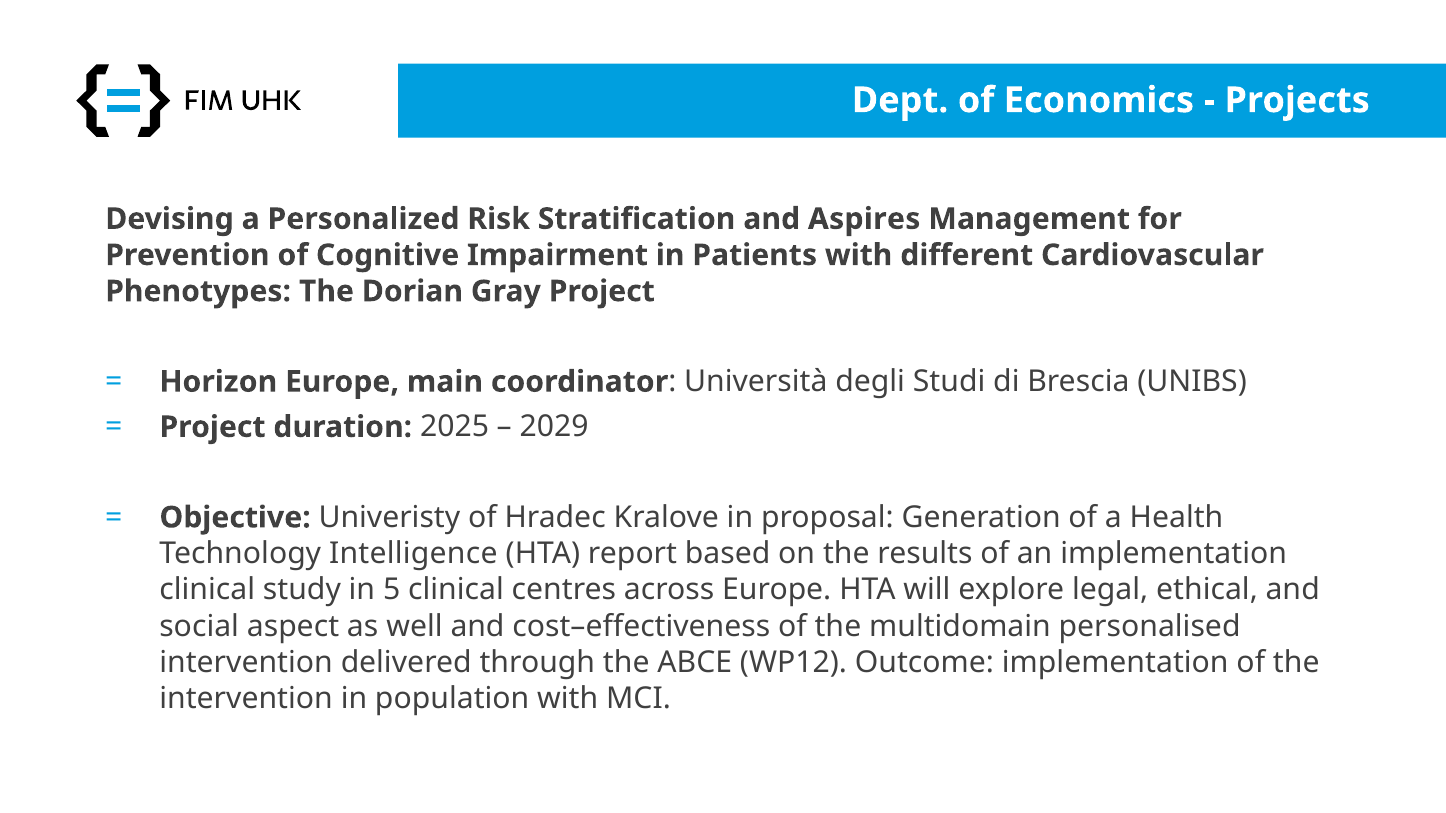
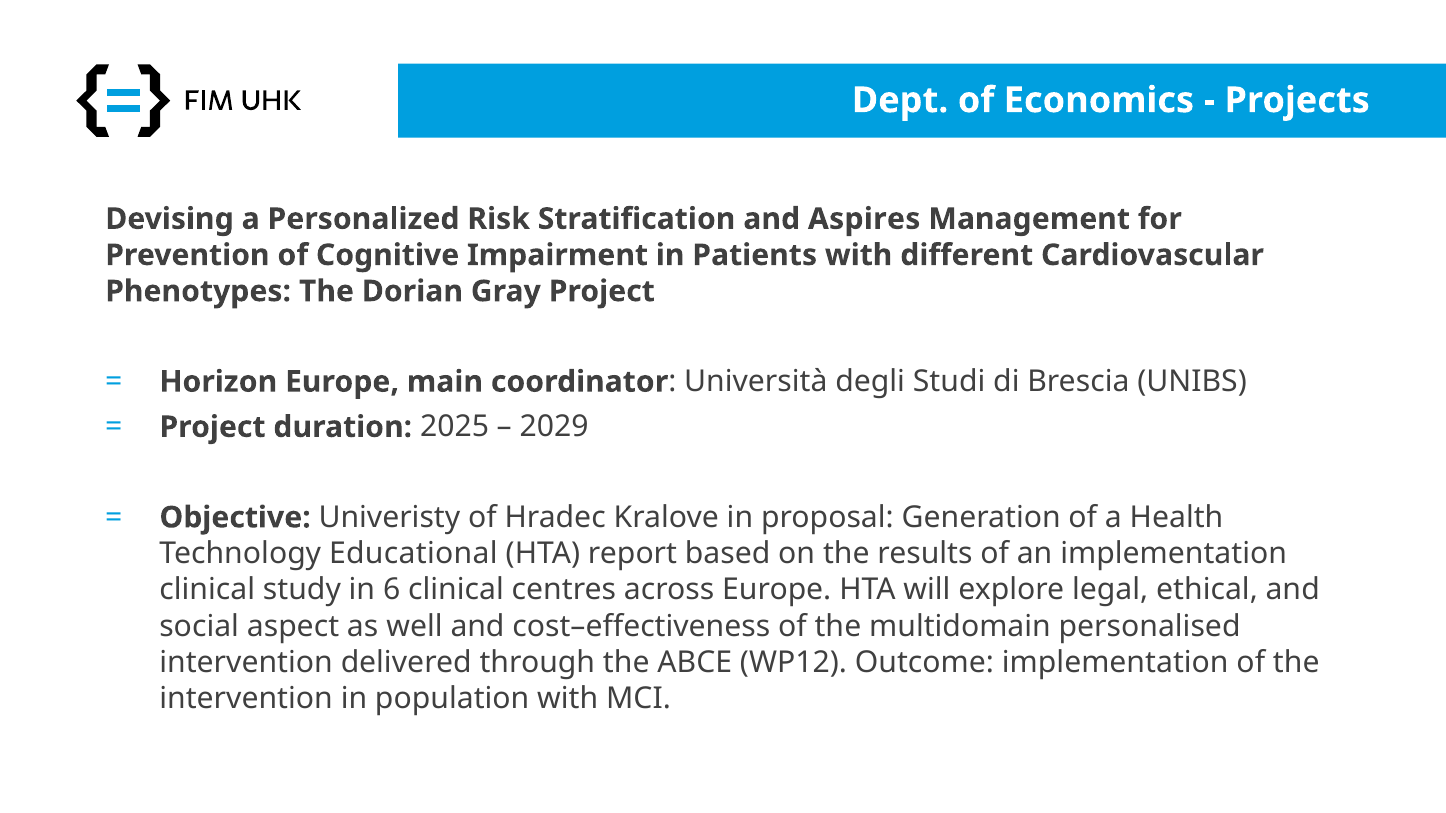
Intelligence: Intelligence -> Educational
5: 5 -> 6
